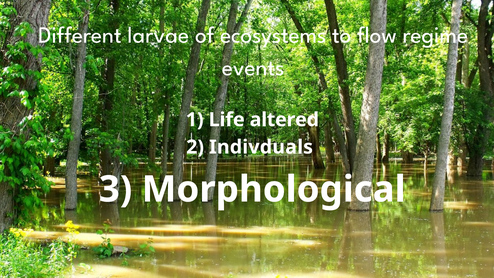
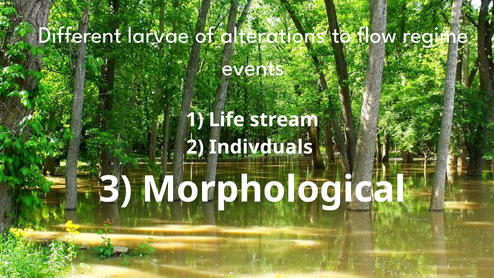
ecosystems: ecosystems -> alterations
altered: altered -> stream
